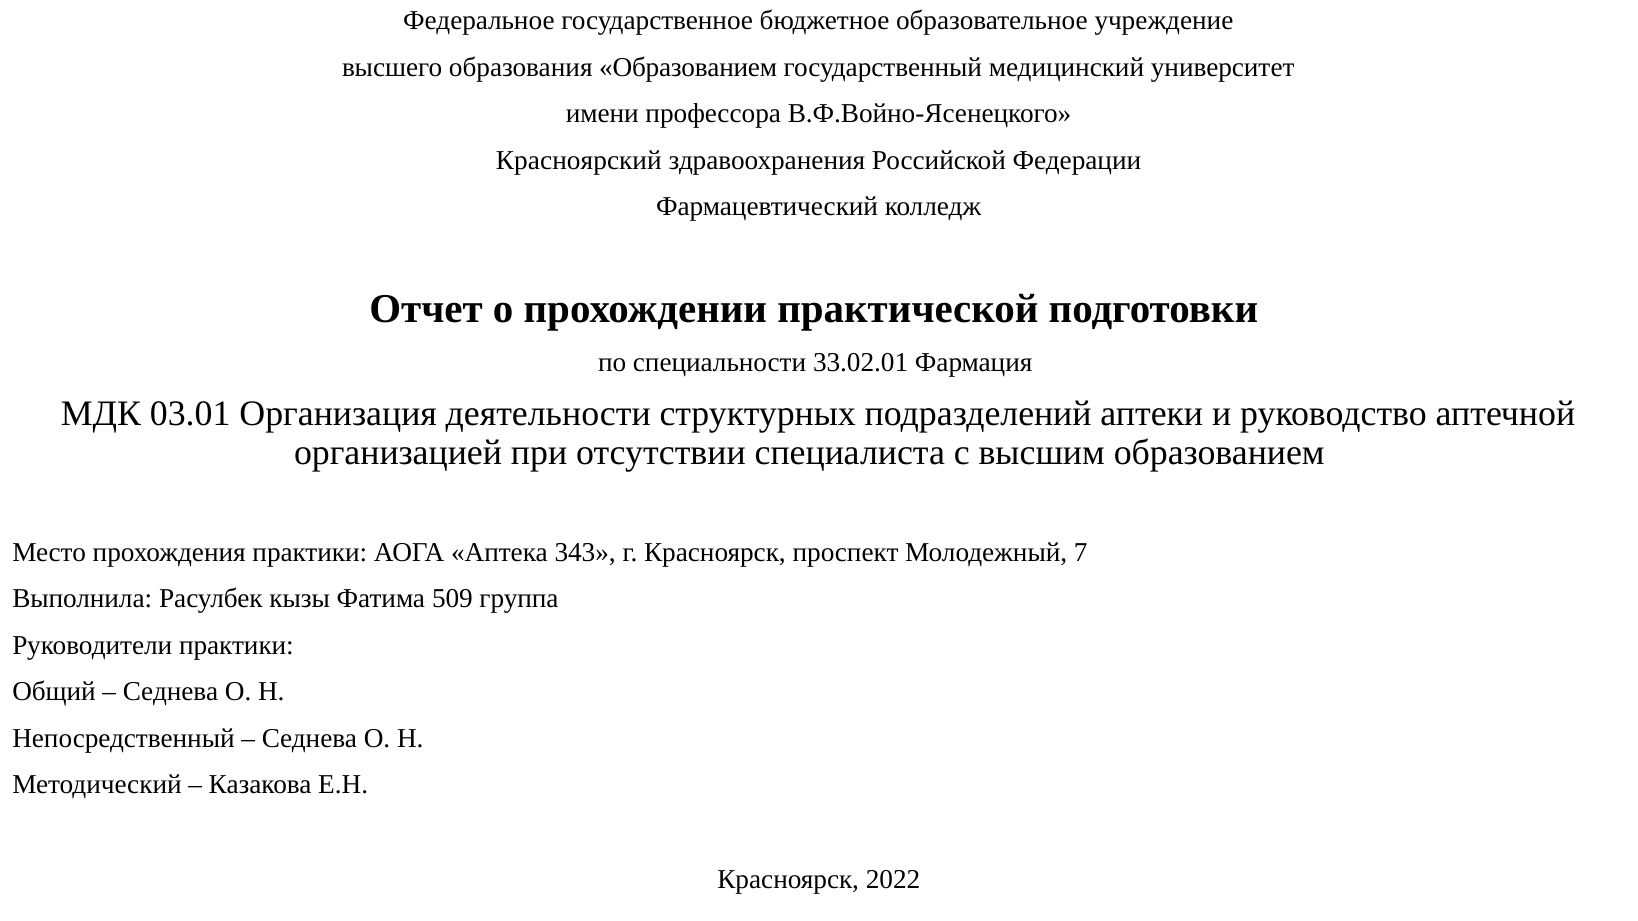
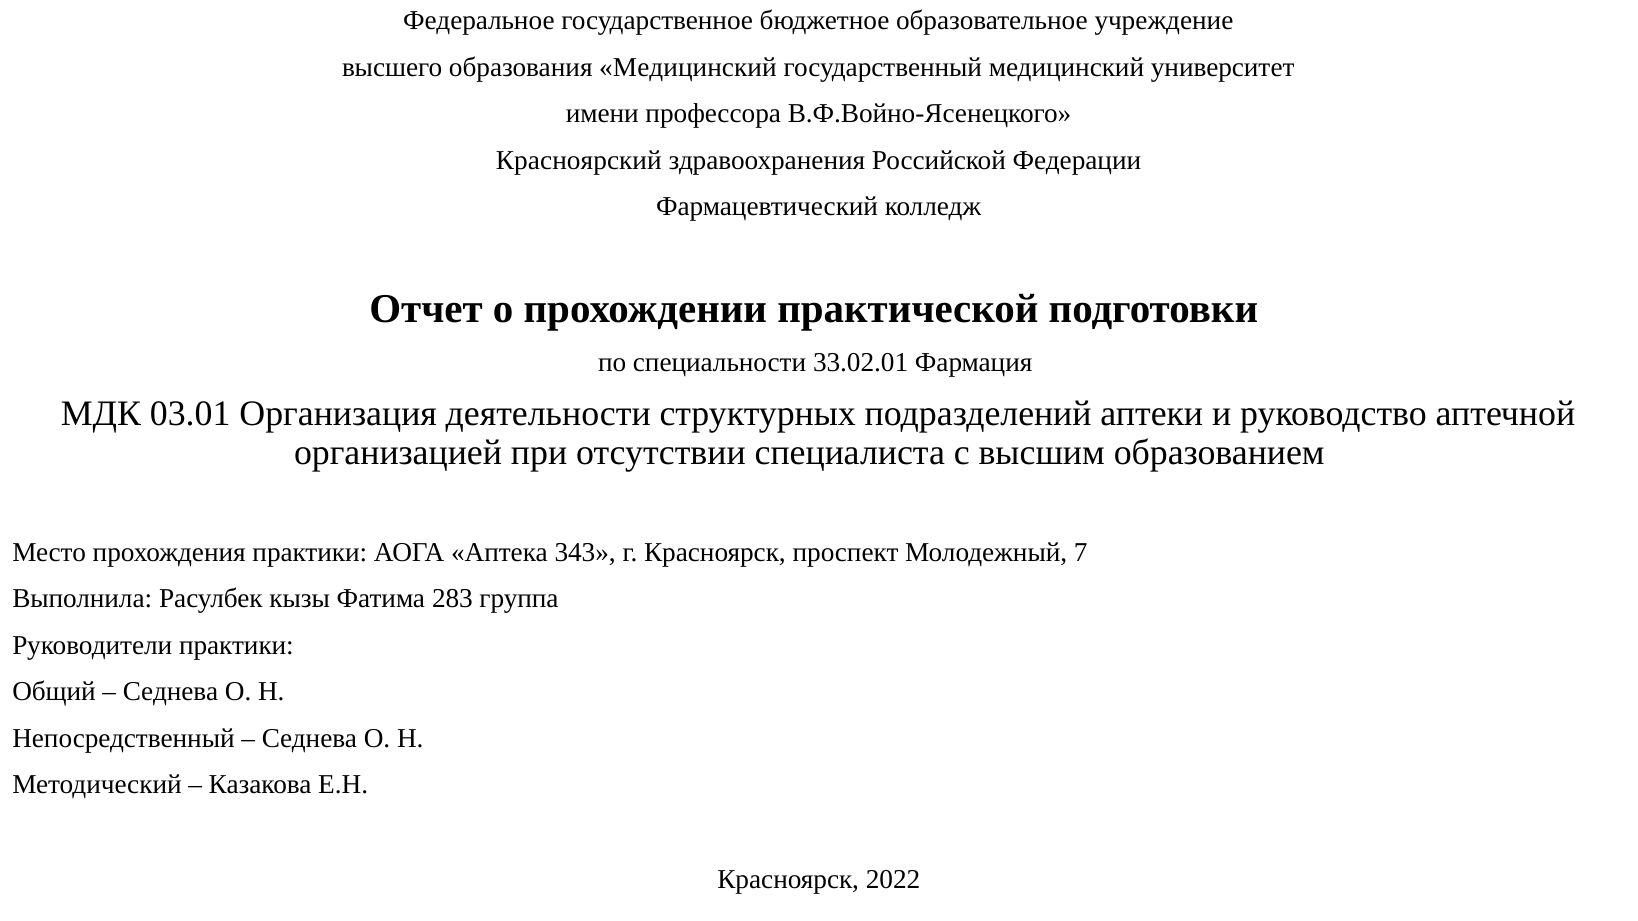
образования Образованием: Образованием -> Медицинский
509: 509 -> 283
